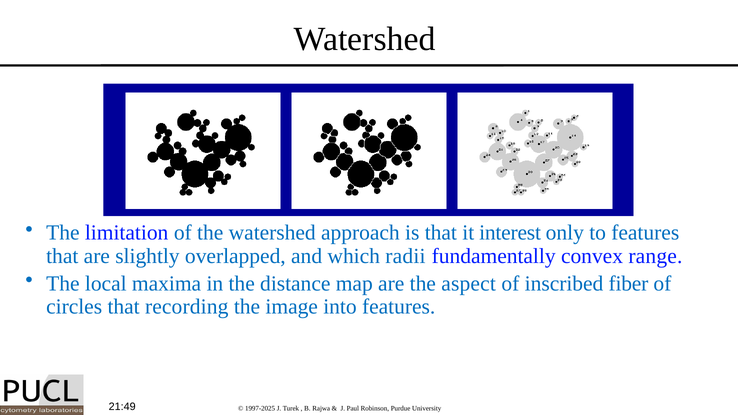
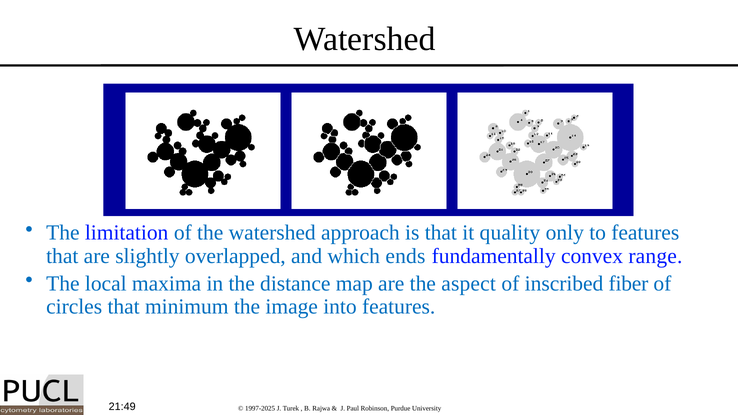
interest: interest -> quality
radii: radii -> ends
recording: recording -> minimum
